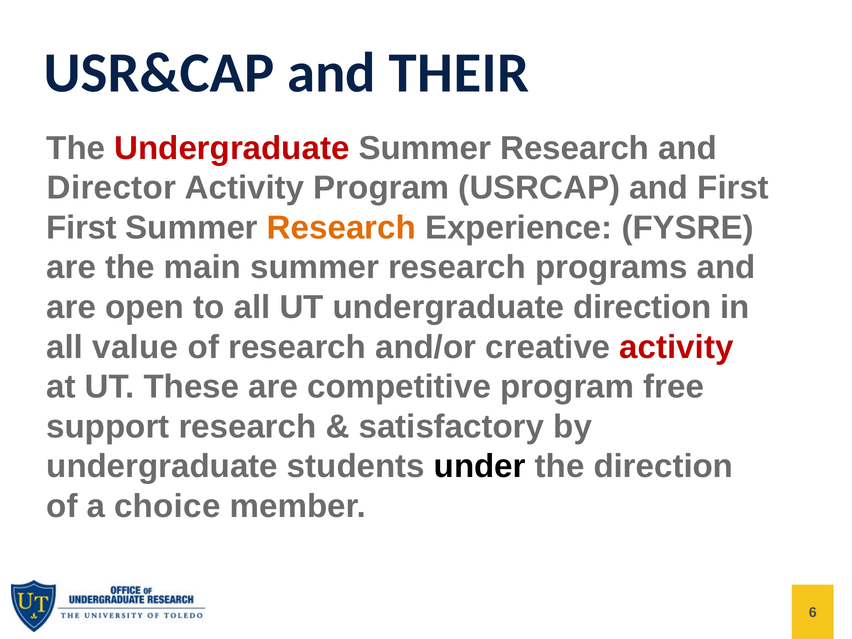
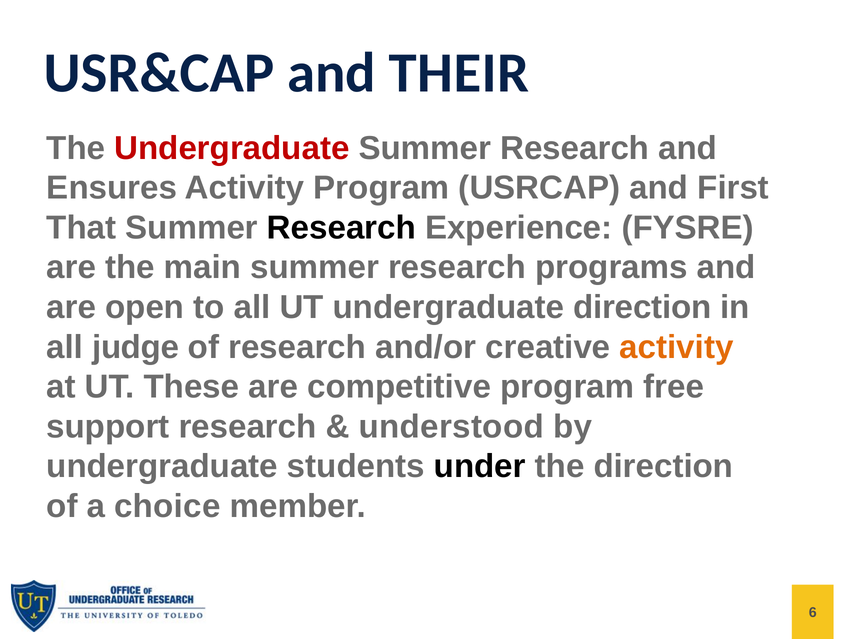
Director: Director -> Ensures
First at (82, 228): First -> That
Research at (341, 228) colour: orange -> black
value: value -> judge
activity at (676, 347) colour: red -> orange
satisfactory: satisfactory -> understood
